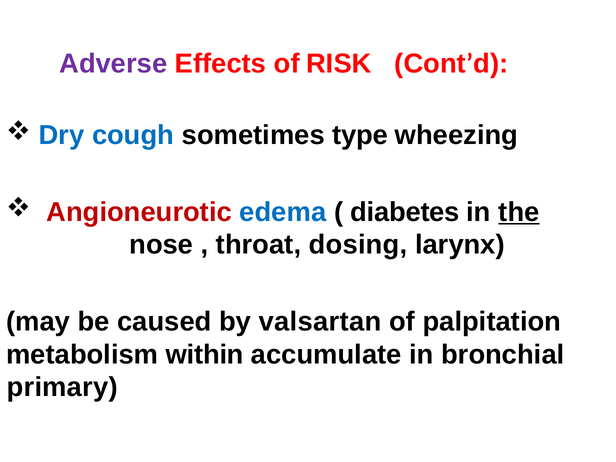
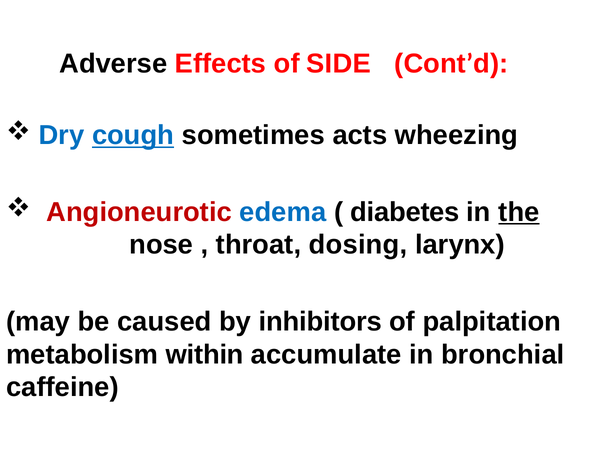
Adverse colour: purple -> black
RISK: RISK -> SIDE
cough underline: none -> present
type: type -> acts
valsartan: valsartan -> inhibitors
primary: primary -> caffeine
